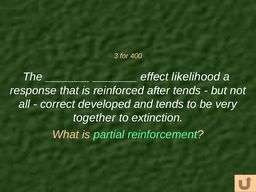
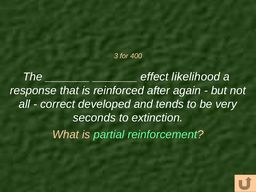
after tends: tends -> again
together: together -> seconds
